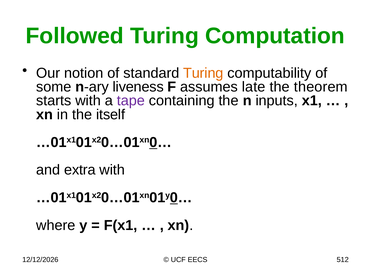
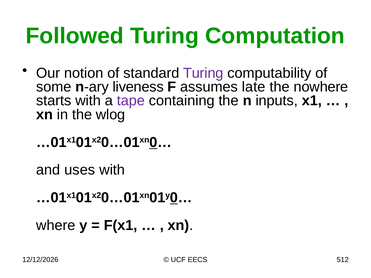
Turing at (203, 73) colour: orange -> purple
theorem: theorem -> nowhere
itself: itself -> wlog
extra: extra -> uses
